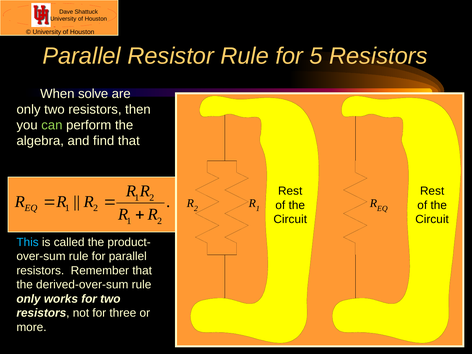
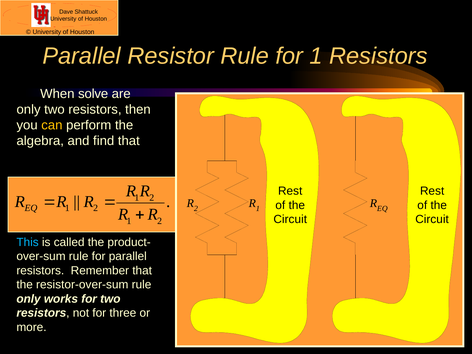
for 5: 5 -> 1
can colour: light green -> yellow
derived-over-sum: derived-over-sum -> resistor-over-sum
